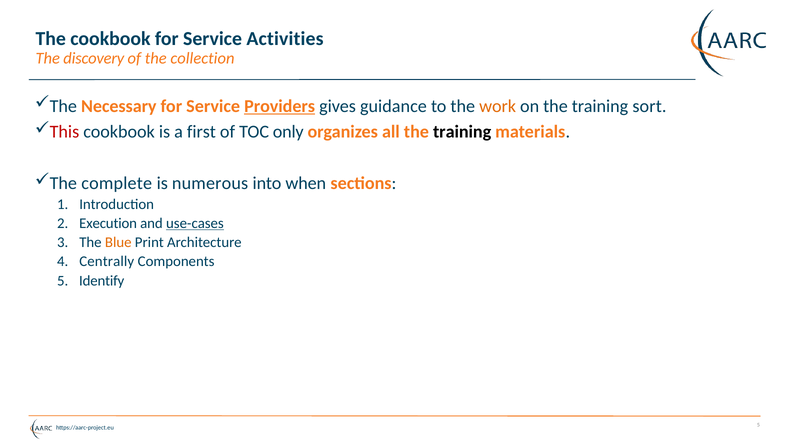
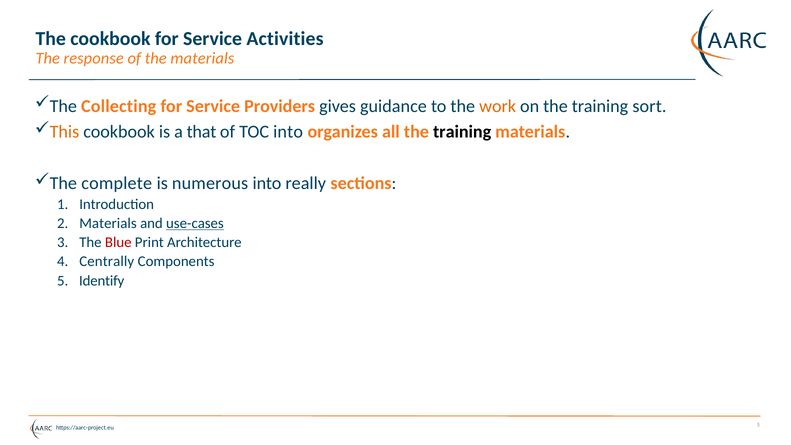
discovery: discovery -> response
the collection: collection -> materials
Necessary: Necessary -> Collecting
Providers underline: present -> none
This colour: red -> orange
first: first -> that
TOC only: only -> into
when: when -> really
Execution at (108, 223): Execution -> Materials
Blue colour: orange -> red
